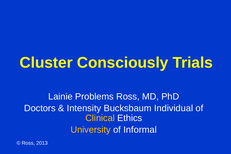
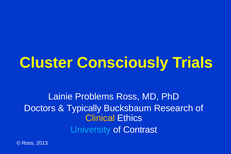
Intensity: Intensity -> Typically
Individual: Individual -> Research
University colour: yellow -> light blue
Informal: Informal -> Contrast
